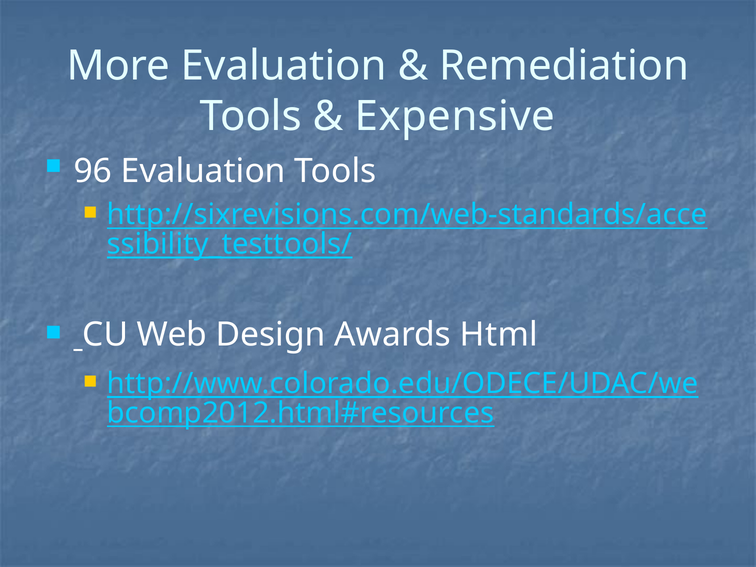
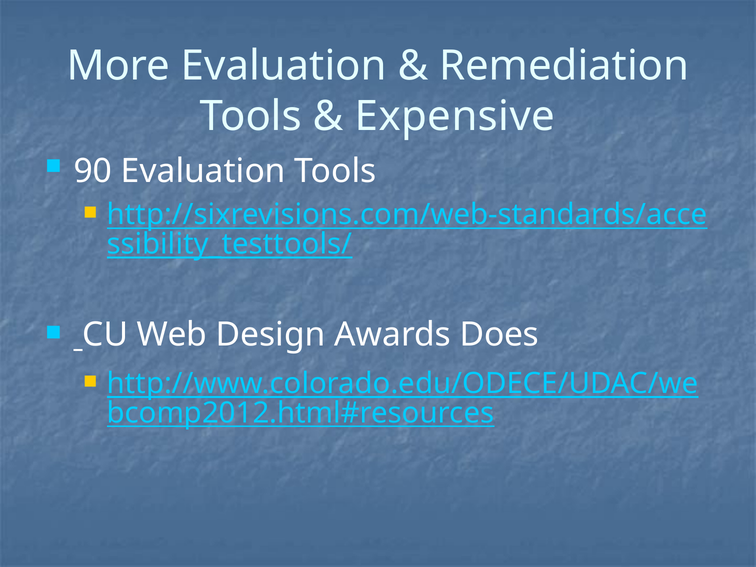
96: 96 -> 90
Html: Html -> Does
